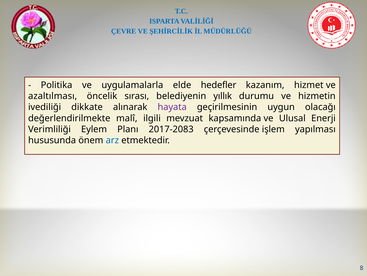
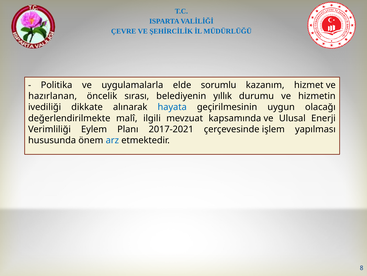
hedefler: hedefler -> sorumlu
azaltılması: azaltılması -> hazırlanan
hayata colour: purple -> blue
2017-2083: 2017-2083 -> 2017-2021
